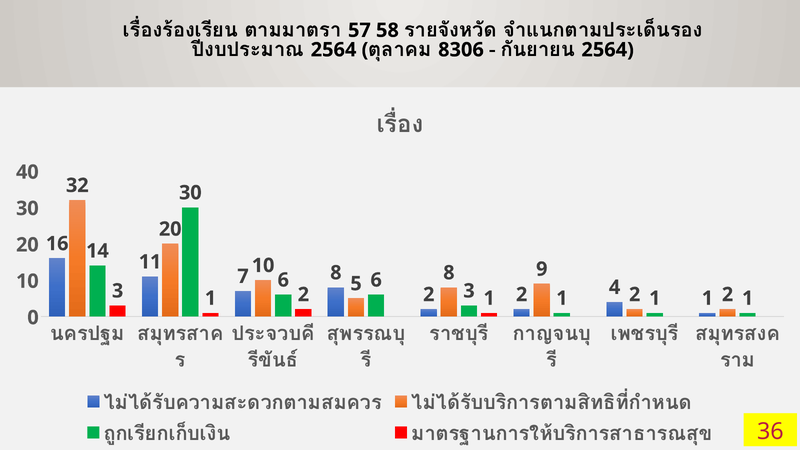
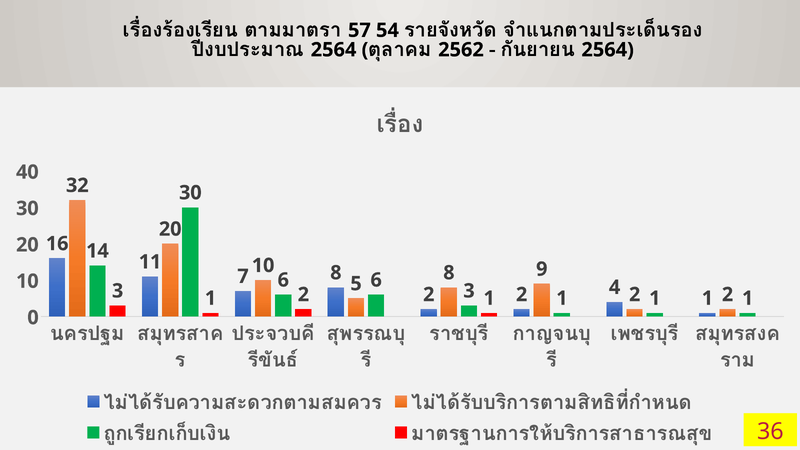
58: 58 -> 54
8306: 8306 -> 2562
